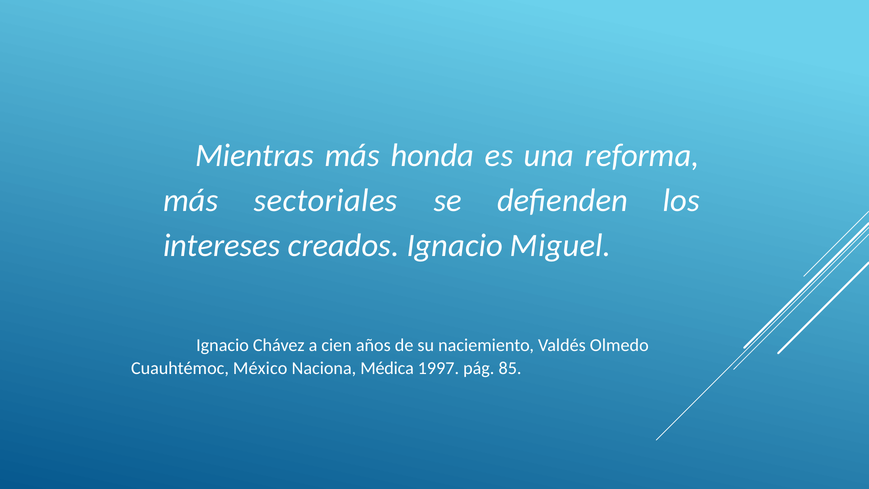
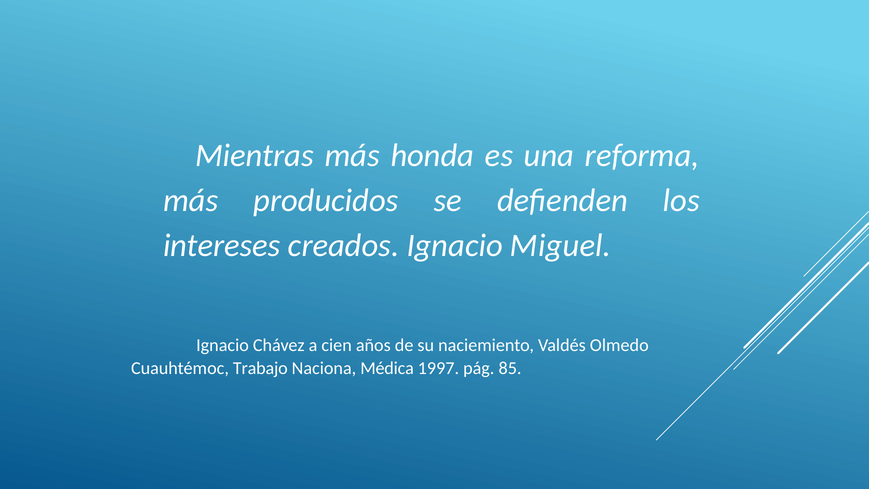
sectoriales: sectoriales -> producidos
México: México -> Trabajo
